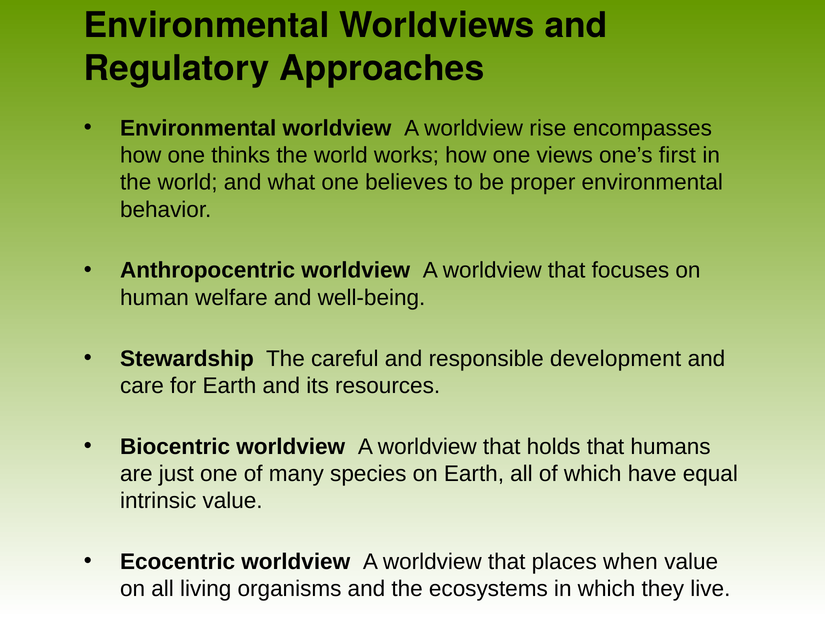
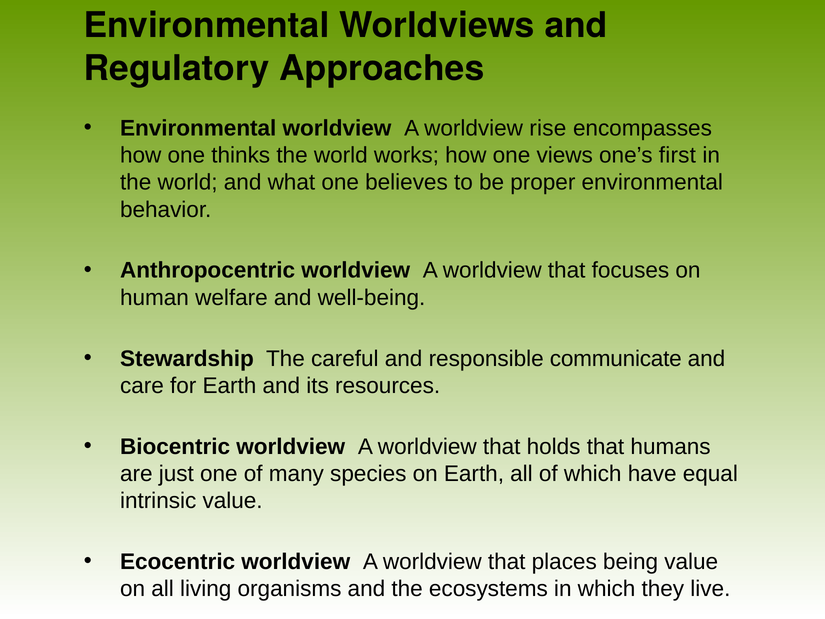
development: development -> communicate
when: when -> being
